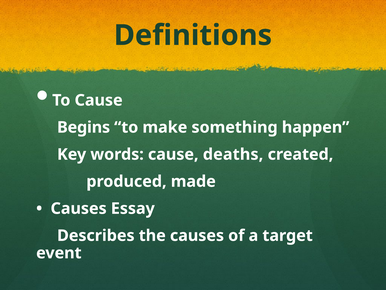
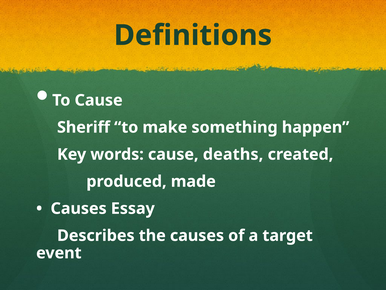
Begins: Begins -> Sheriff
